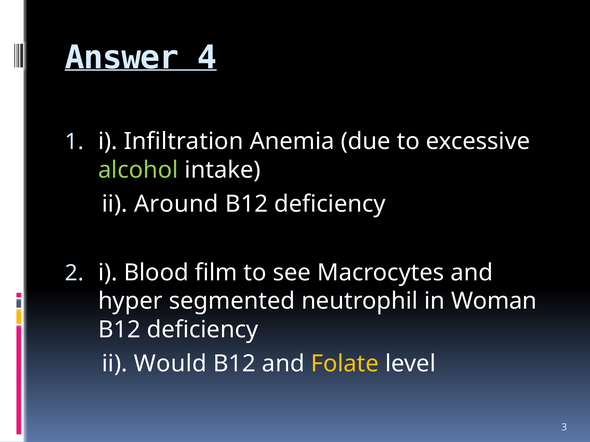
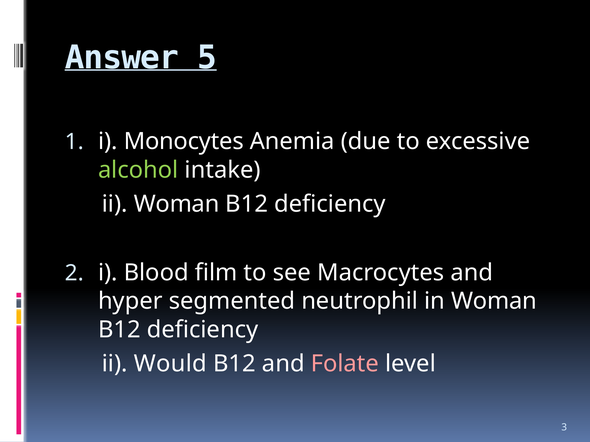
4: 4 -> 5
Infiltration: Infiltration -> Monocytes
ii Around: Around -> Woman
Folate colour: yellow -> pink
